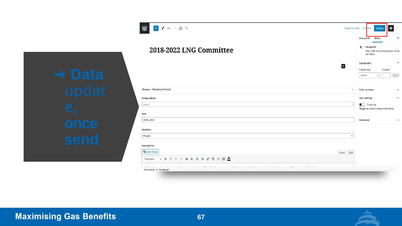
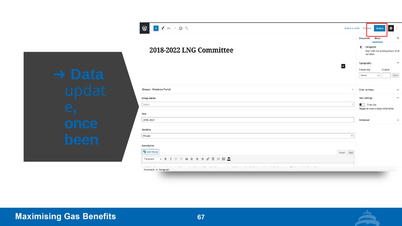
send: send -> been
